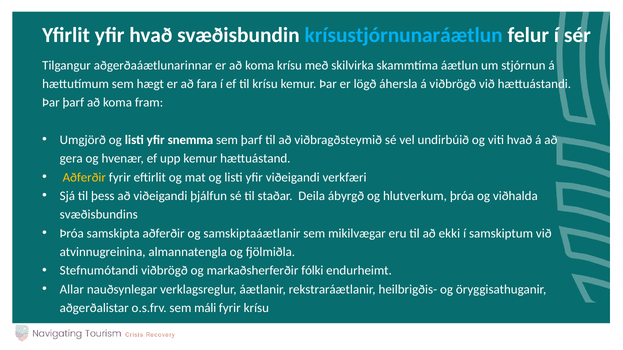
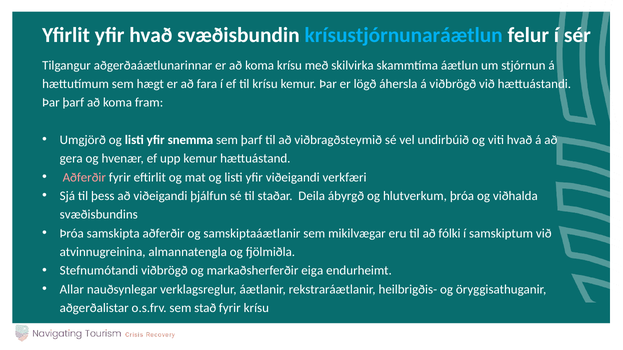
Aðferðir at (84, 177) colour: yellow -> pink
ekki: ekki -> fólki
fólki: fólki -> eiga
máli: máli -> stað
